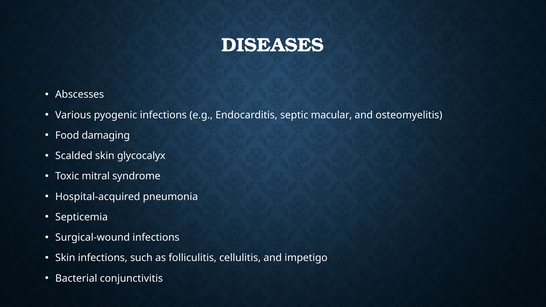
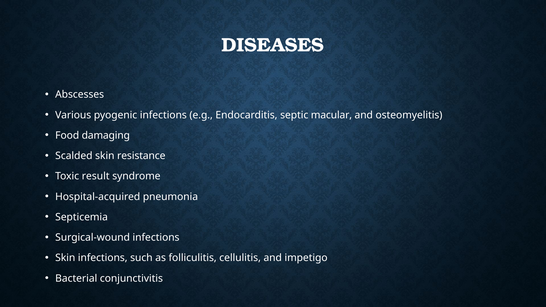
glycocalyx: glycocalyx -> resistance
mitral: mitral -> result
